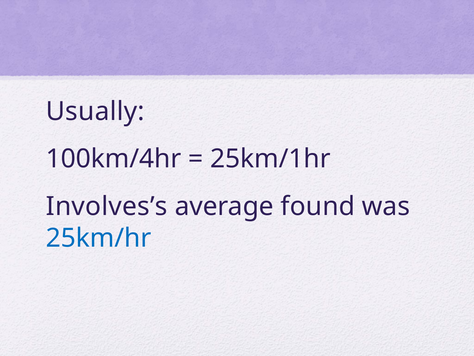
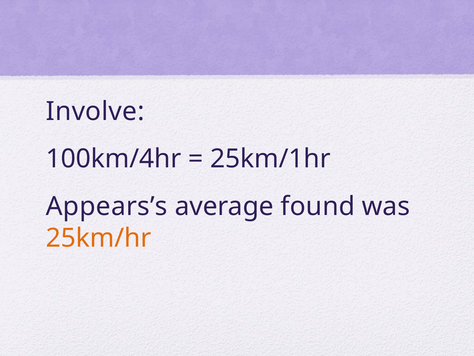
Usually: Usually -> Involve
Involves’s: Involves’s -> Appears’s
25km/hr colour: blue -> orange
